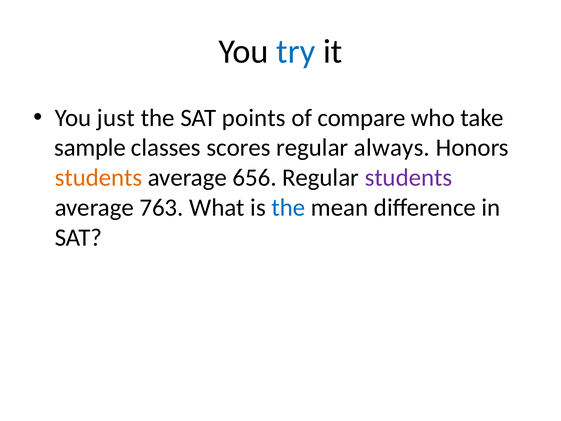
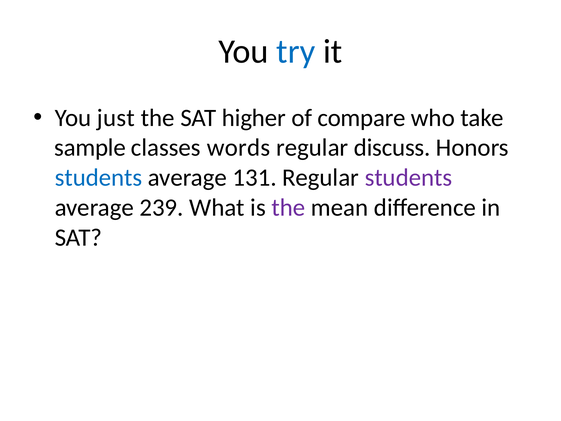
points: points -> higher
scores: scores -> words
always: always -> discuss
students at (98, 178) colour: orange -> blue
656: 656 -> 131
763: 763 -> 239
the at (288, 208) colour: blue -> purple
